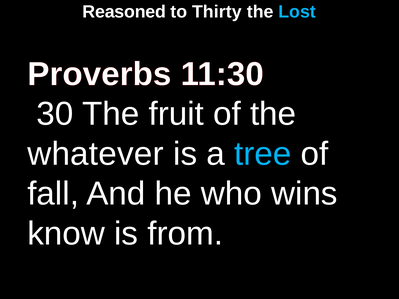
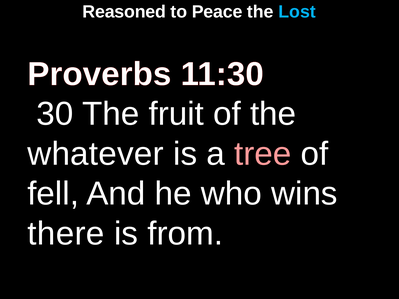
Thirty: Thirty -> Peace
tree colour: light blue -> pink
fall: fall -> fell
know: know -> there
